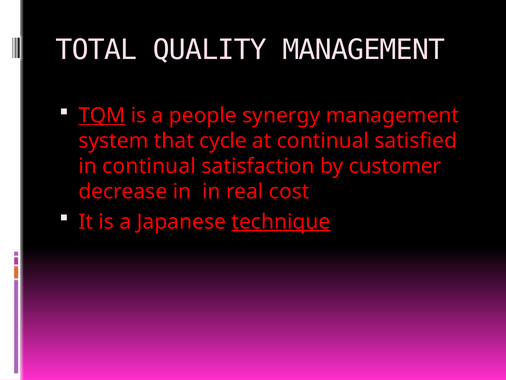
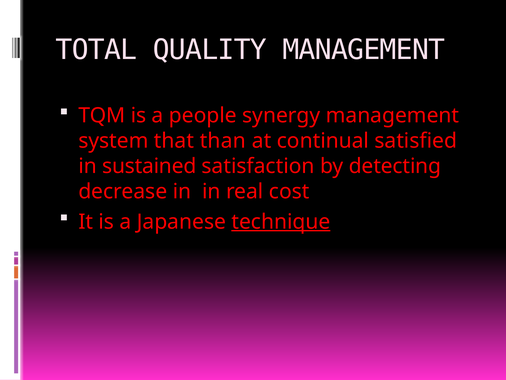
TQM underline: present -> none
cycle: cycle -> than
in continual: continual -> sustained
customer: customer -> detecting
